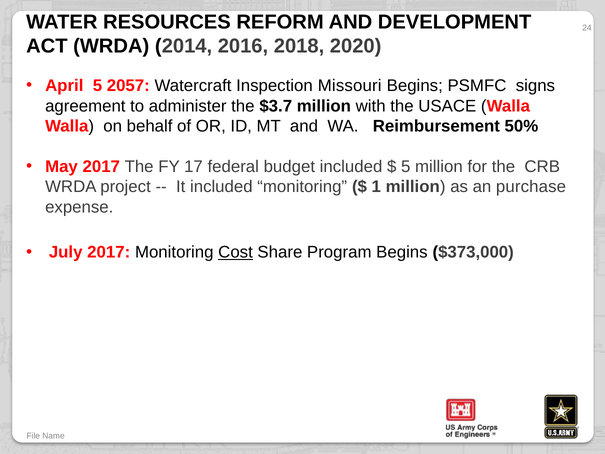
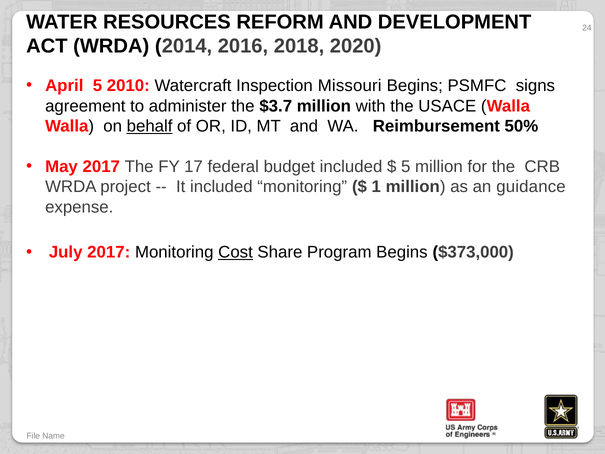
2057: 2057 -> 2010
behalf underline: none -> present
purchase: purchase -> guidance
